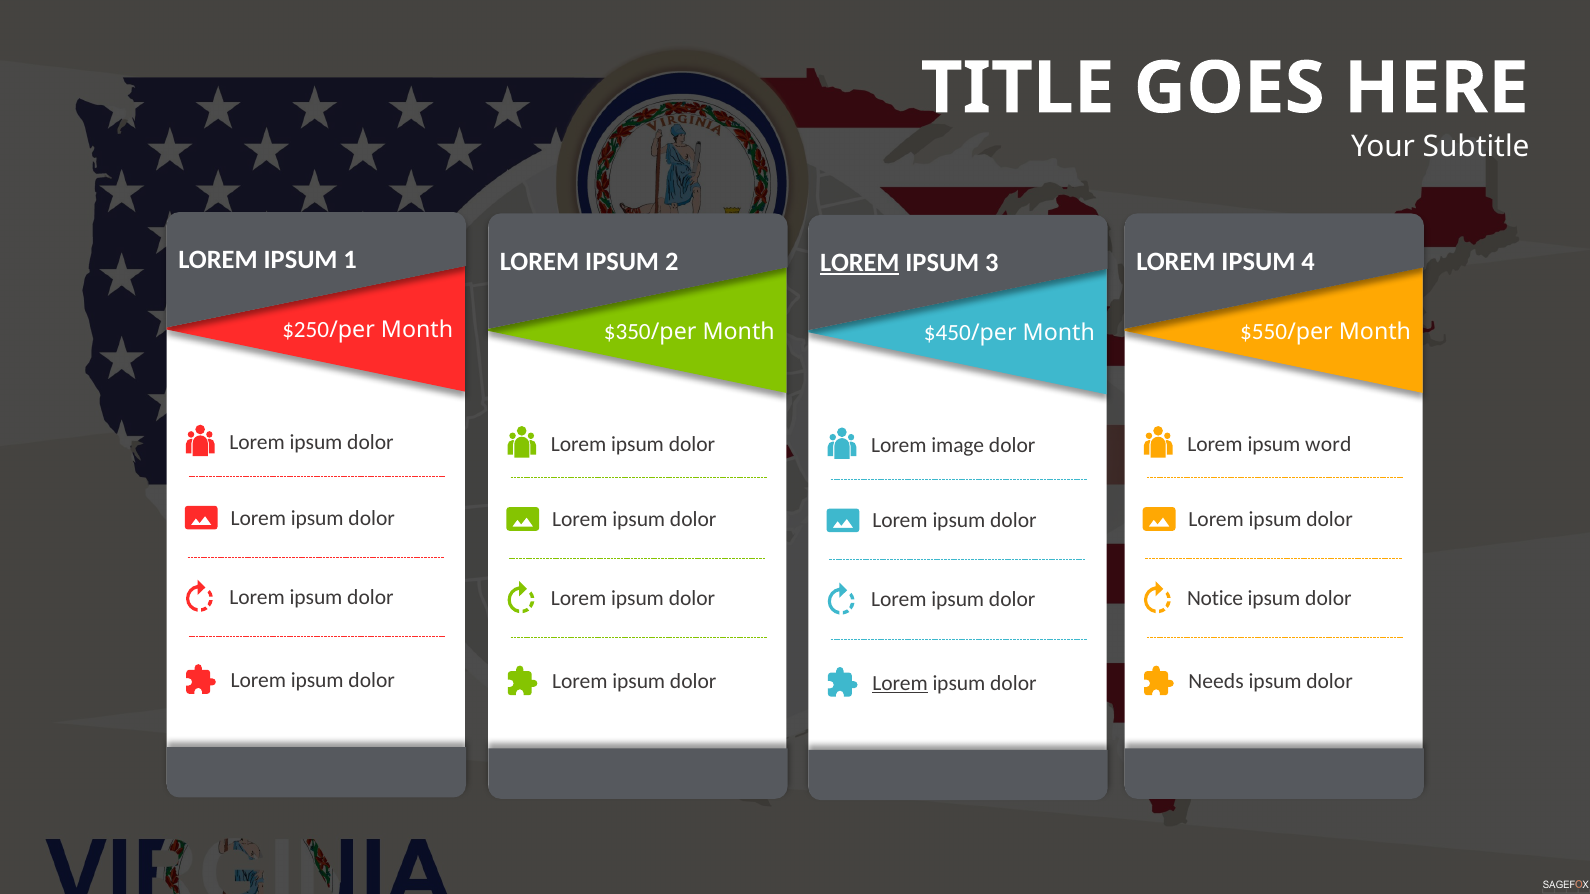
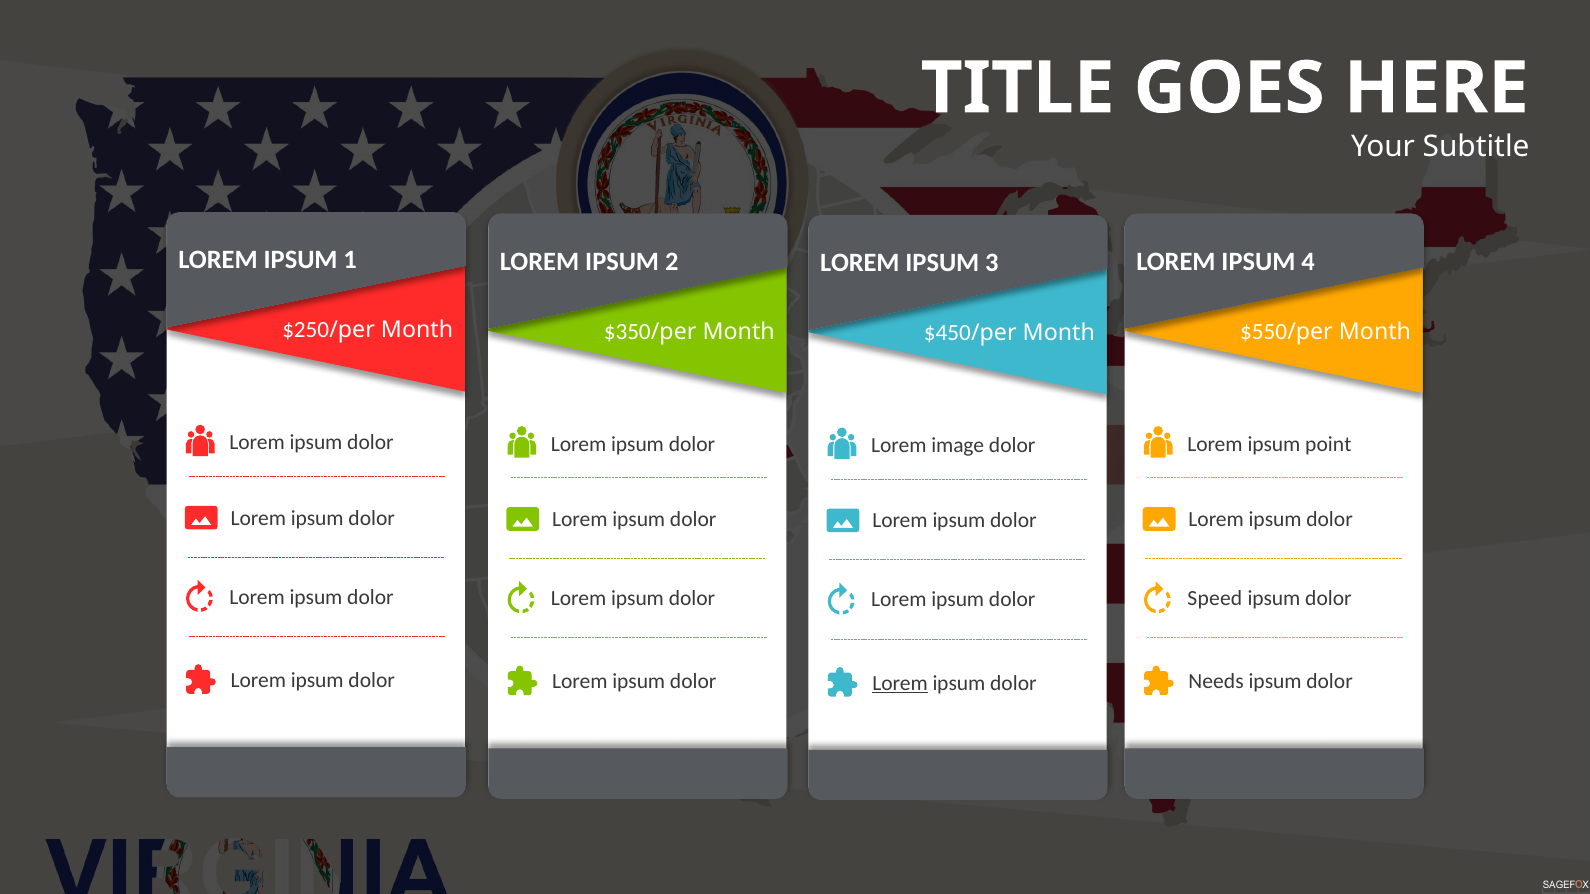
LOREM at (860, 263) underline: present -> none
word: word -> point
Notice: Notice -> Speed
